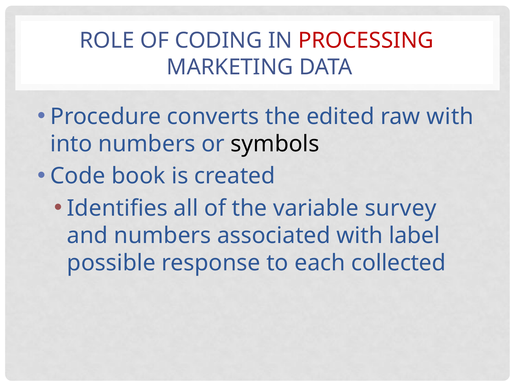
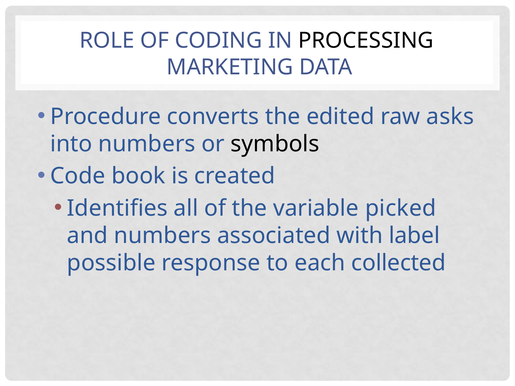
PROCESSING colour: red -> black
raw with: with -> asks
survey: survey -> picked
